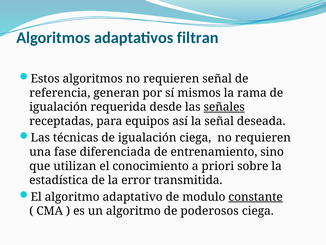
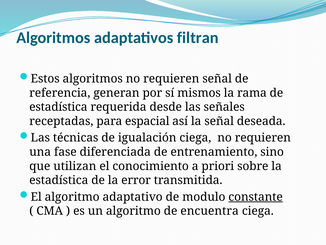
igualación at (58, 107): igualación -> estadística
señales underline: present -> none
equipos: equipos -> espacial
poderosos: poderosos -> encuentra
